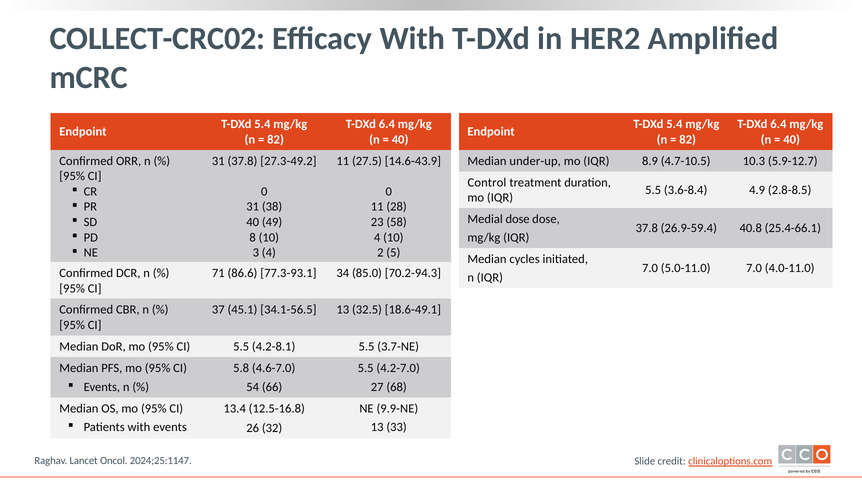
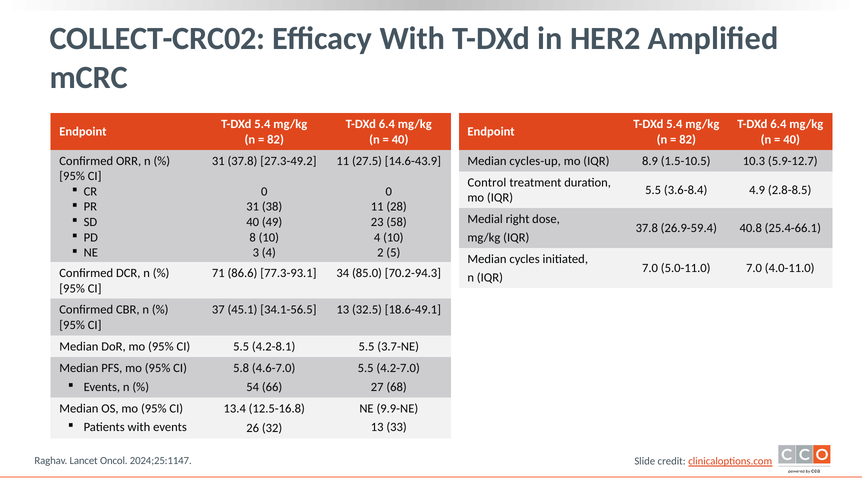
under-up: under-up -> cycles-up
4.7-10.5: 4.7-10.5 -> 1.5-10.5
Medial dose: dose -> right
